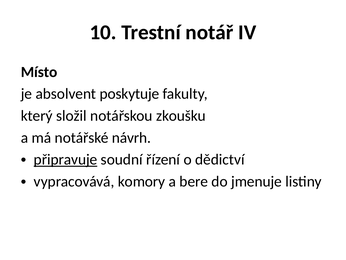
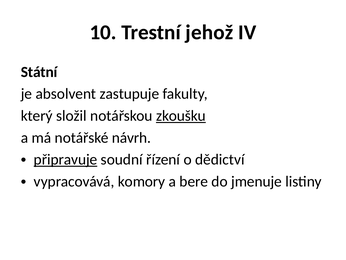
notář: notář -> jehož
Místo: Místo -> Státní
poskytuje: poskytuje -> zastupuje
zkoušku underline: none -> present
